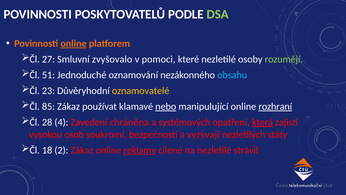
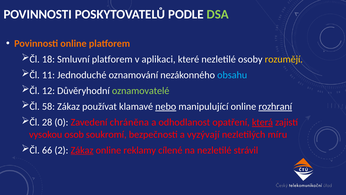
online at (73, 43) underline: present -> none
27: 27 -> 18
Smluvní zvyšovalo: zvyšovalo -> platforem
pomoci: pomoci -> aplikaci
rozumějí colour: light green -> yellow
51: 51 -> 11
23: 23 -> 12
oznamovatelé colour: yellow -> light green
85: 85 -> 58
4: 4 -> 0
systémových: systémových -> odhodlanost
státy: státy -> míru
18: 18 -> 66
Zákaz at (82, 150) underline: none -> present
reklamy underline: present -> none
